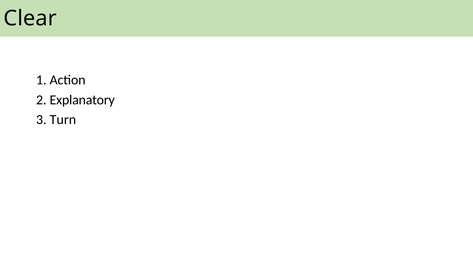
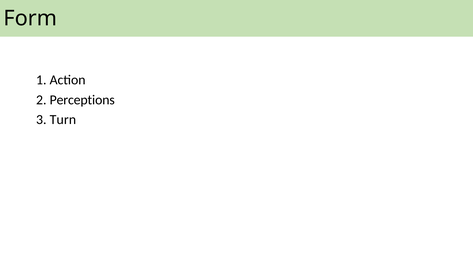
Clear: Clear -> Form
Explanatory: Explanatory -> Perceptions
